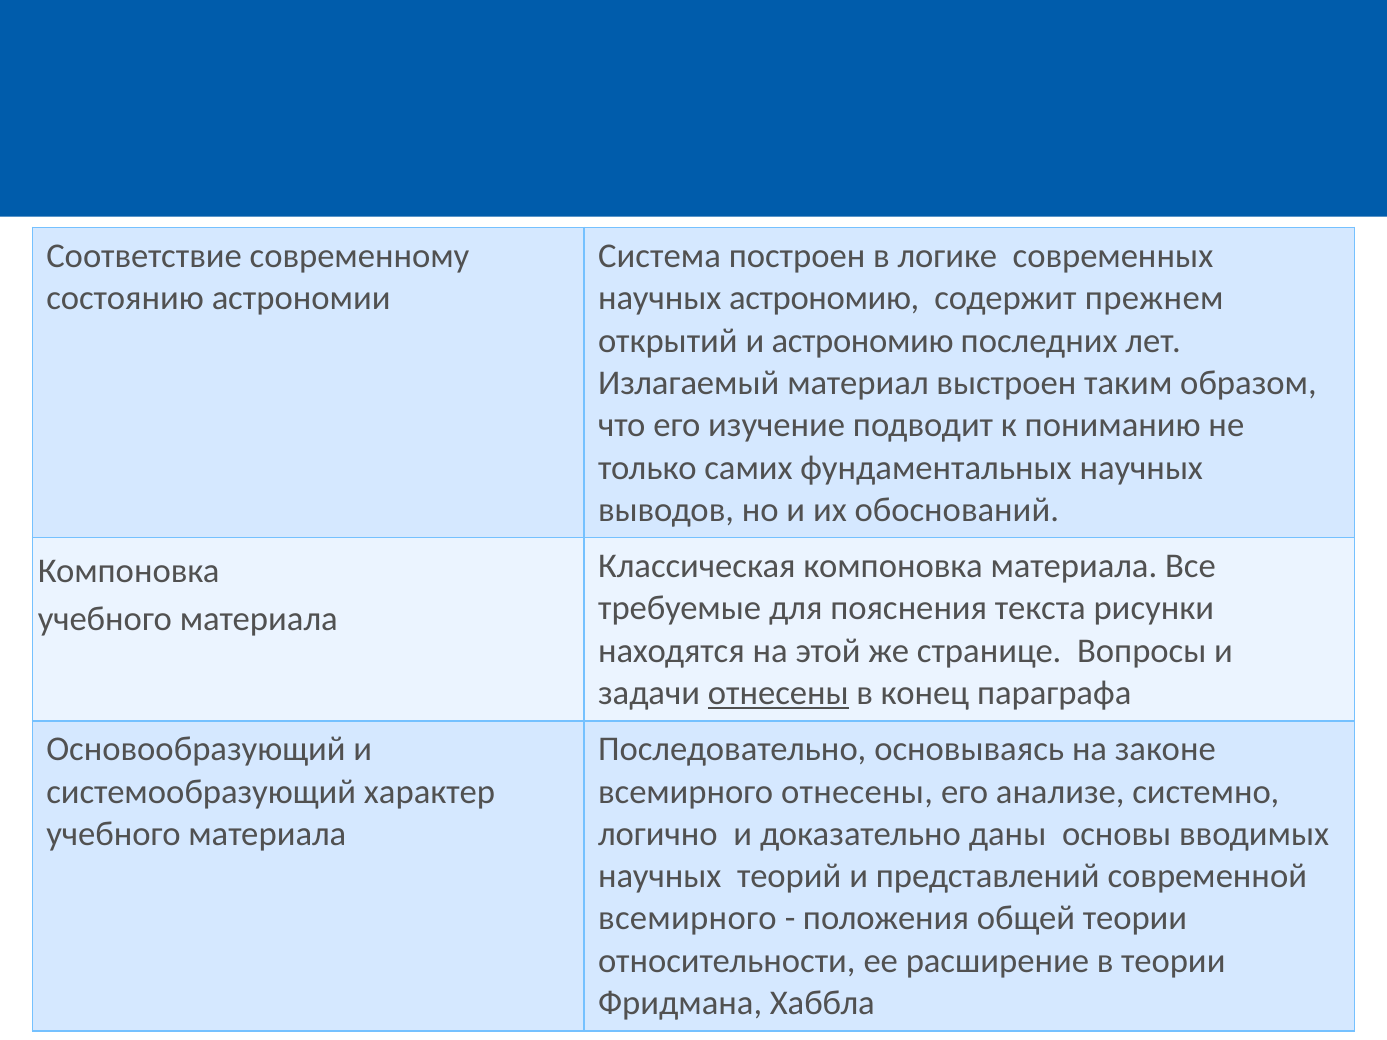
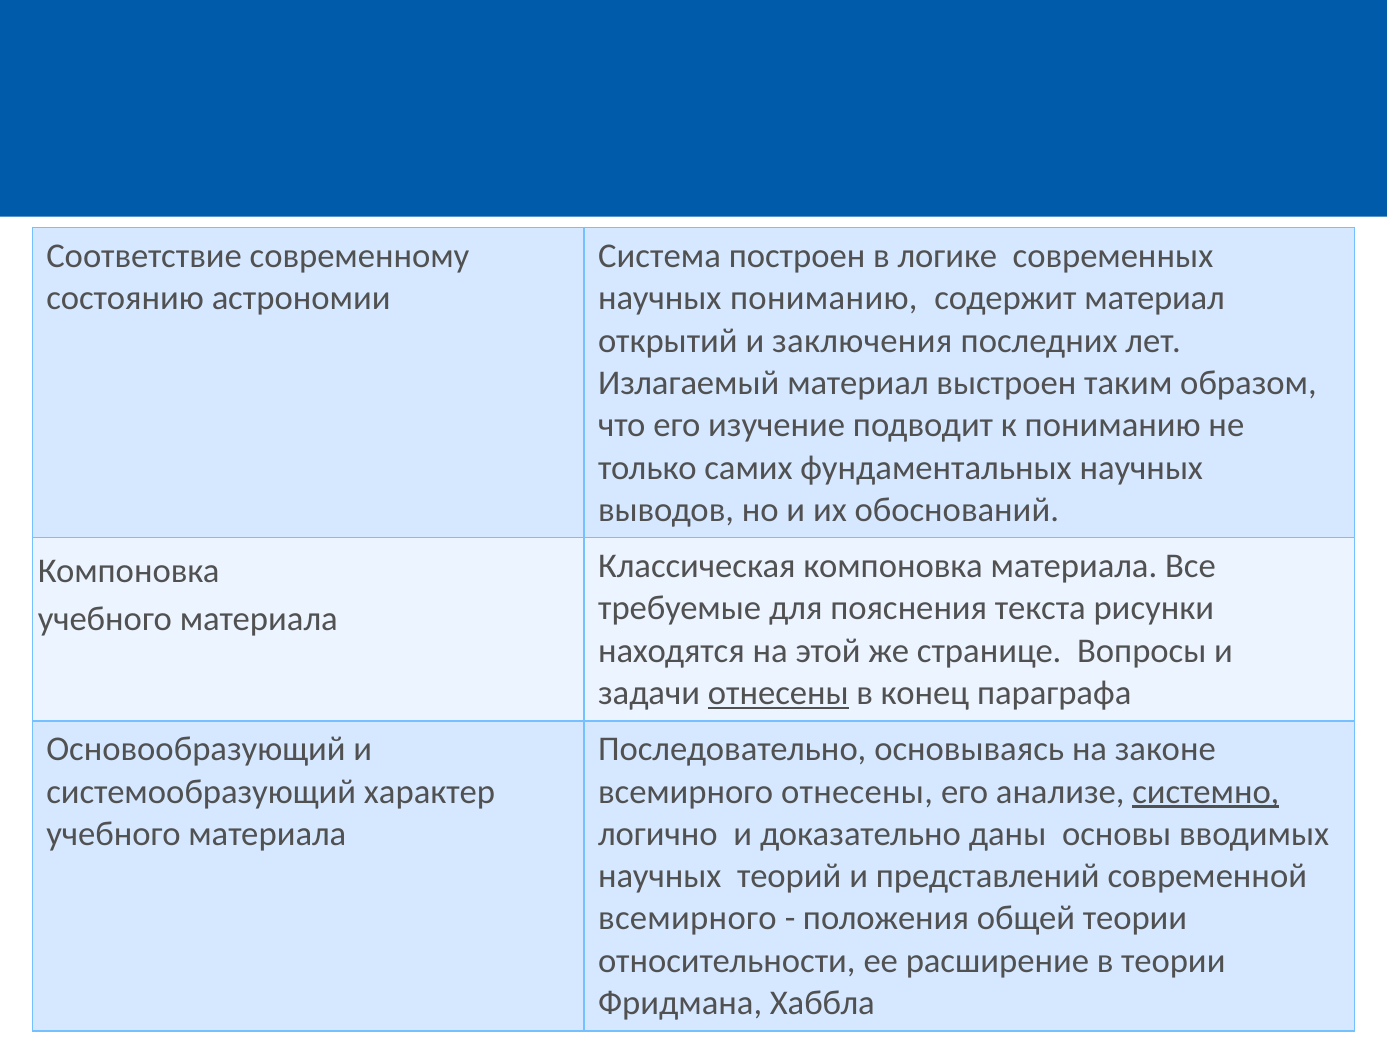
научных астрономию: астрономию -> пониманию
содержит прежнем: прежнем -> материал
и астрономию: астрономию -> заключения
системно underline: none -> present
